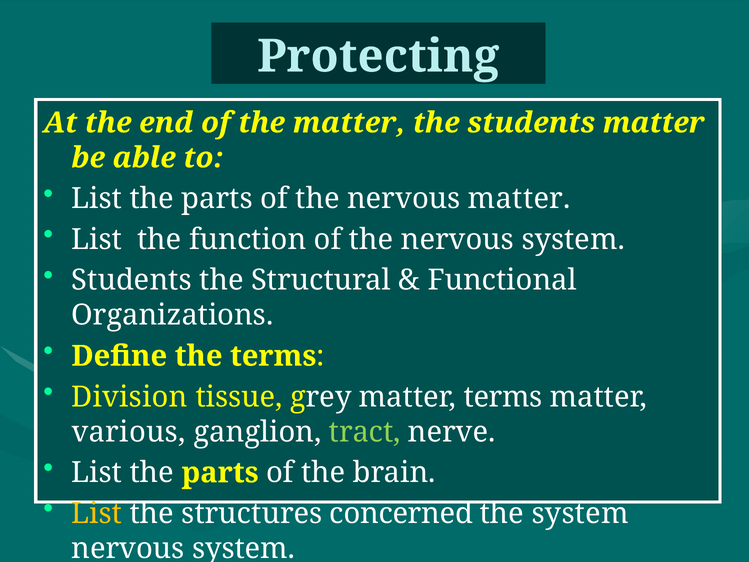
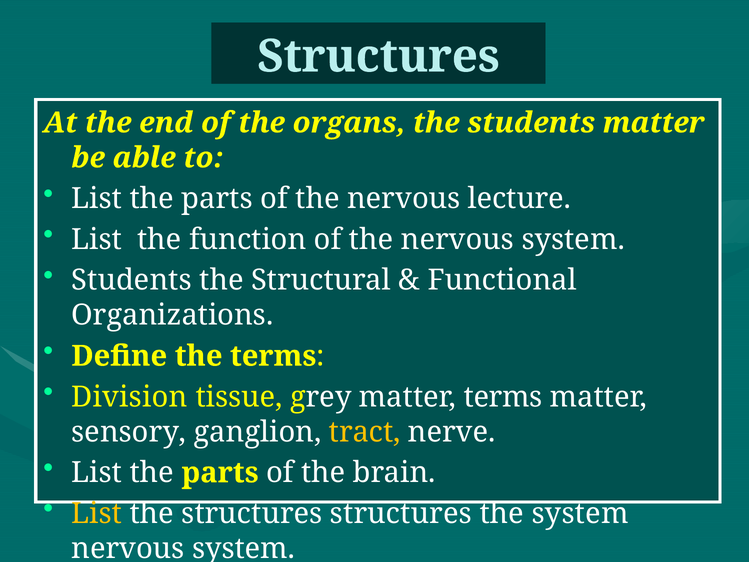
Protecting at (378, 56): Protecting -> Structures
the matter: matter -> organs
nervous matter: matter -> lecture
various: various -> sensory
tract colour: light green -> yellow
structures concerned: concerned -> structures
